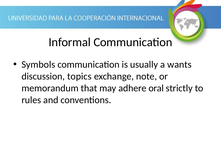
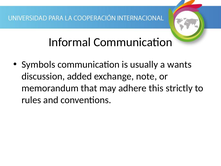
topics: topics -> added
oral: oral -> this
